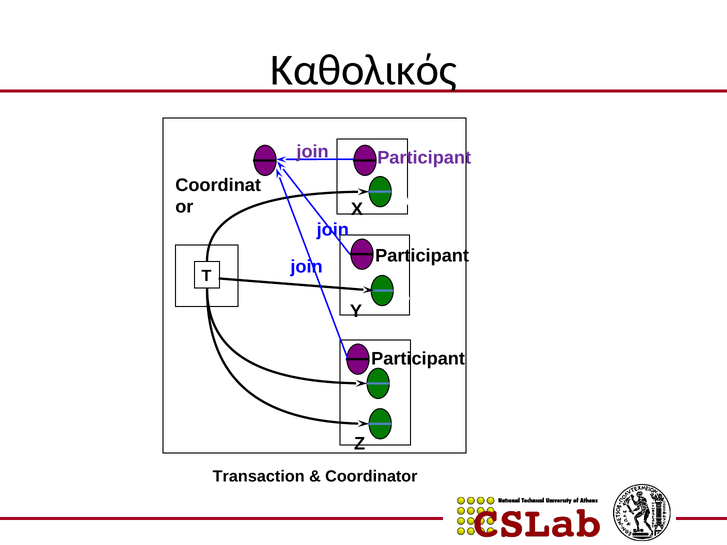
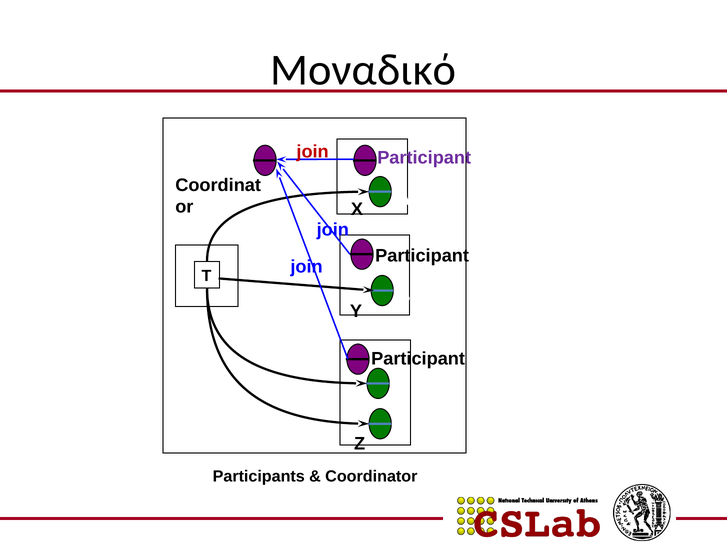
Καθολικός: Καθολικός -> Μοναδικό
join at (313, 152) colour: purple -> red
Transaction: Transaction -> Participants
